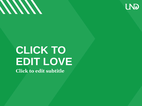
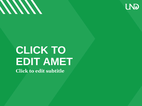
LOVE: LOVE -> AMET
